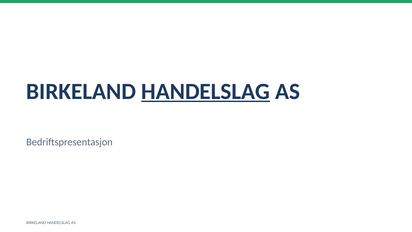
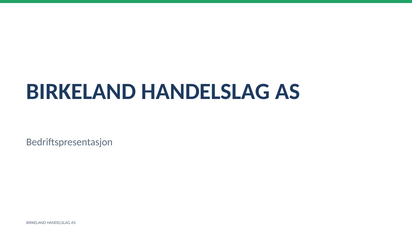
HANDELSLAG at (206, 91) underline: present -> none
